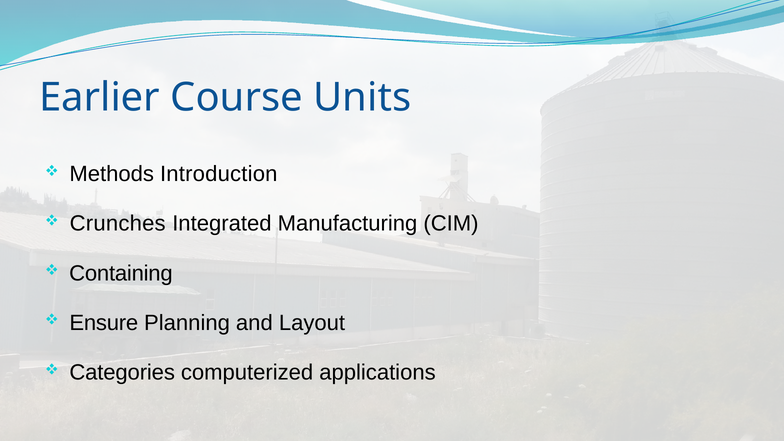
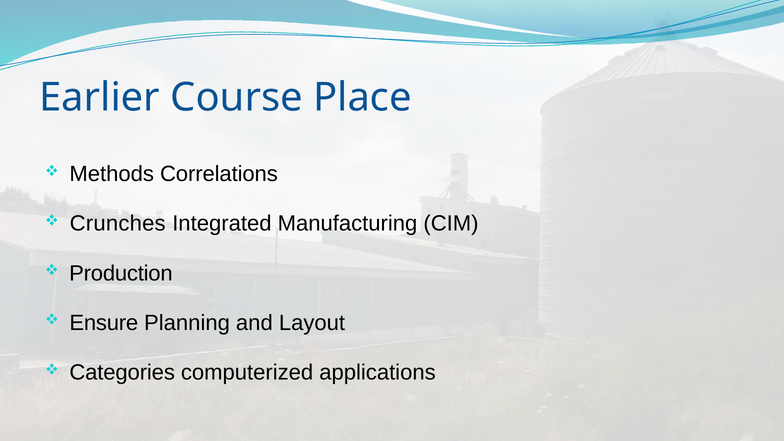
Units: Units -> Place
Introduction: Introduction -> Correlations
Containing: Containing -> Production
